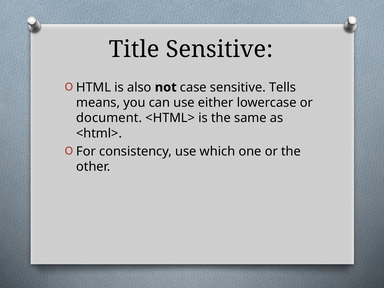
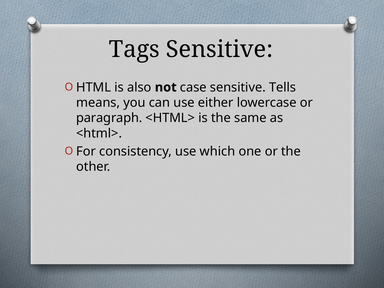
Title: Title -> Tags
document: document -> paragraph
